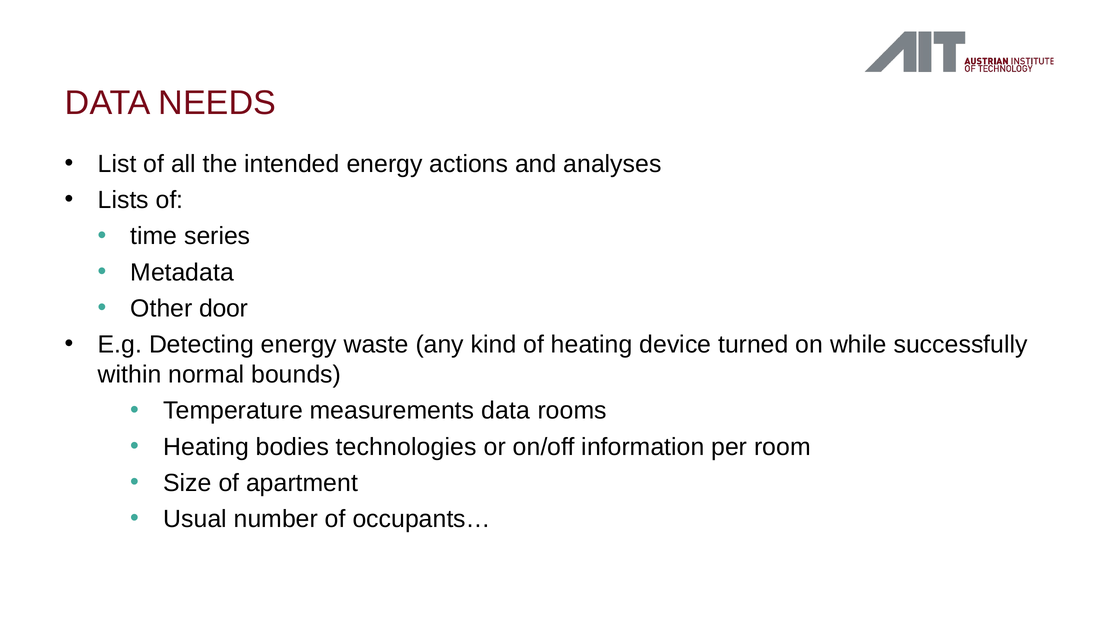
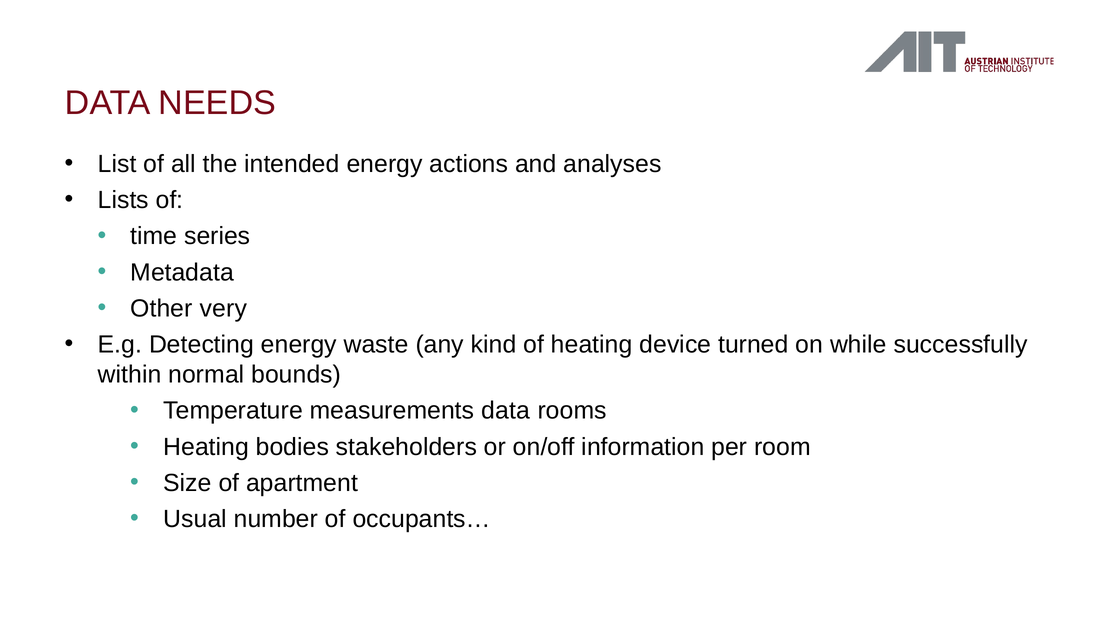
door: door -> very
technologies: technologies -> stakeholders
